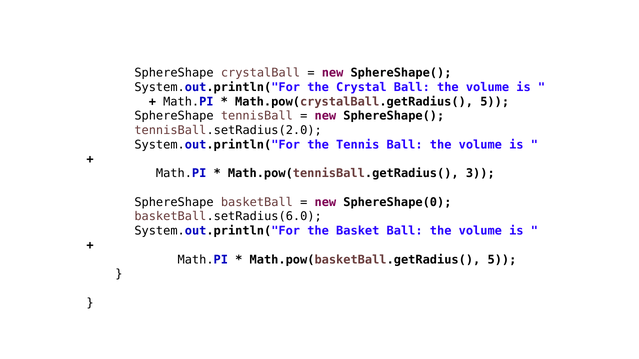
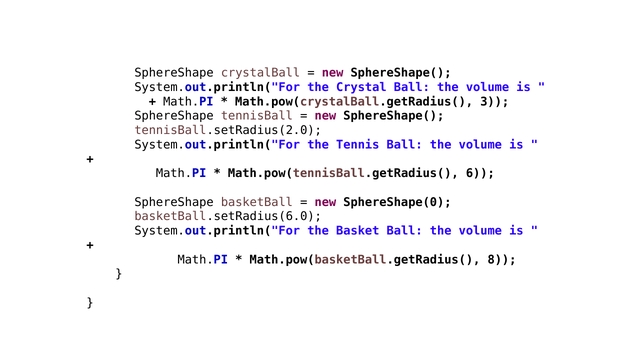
Math.pow(crystalBall.getRadius( 5: 5 -> 3
3: 3 -> 6
Math.pow(basketBall.getRadius( 5: 5 -> 8
